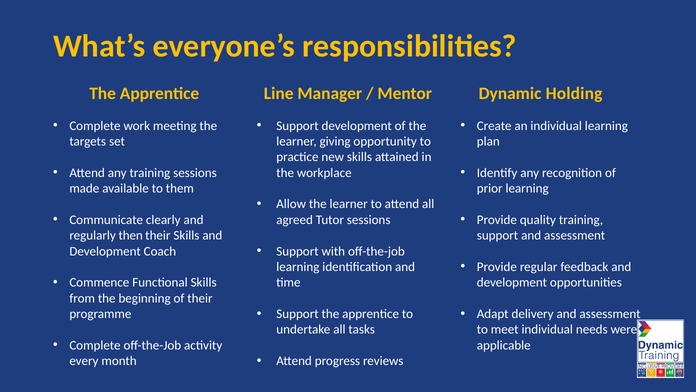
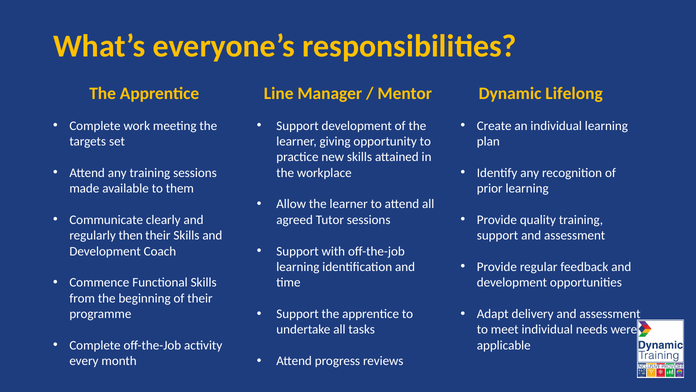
Holding: Holding -> Lifelong
